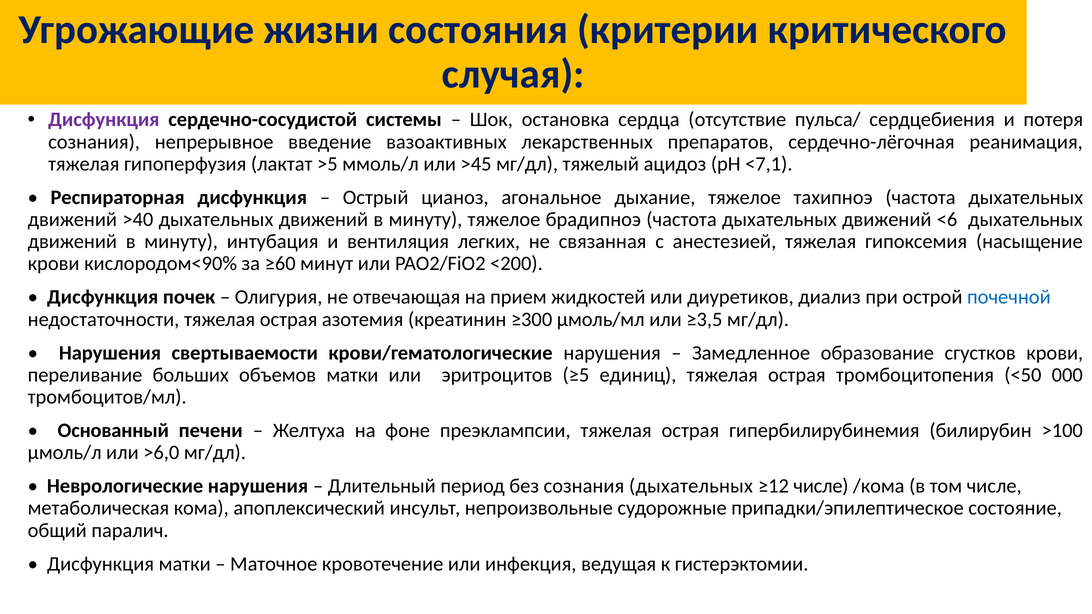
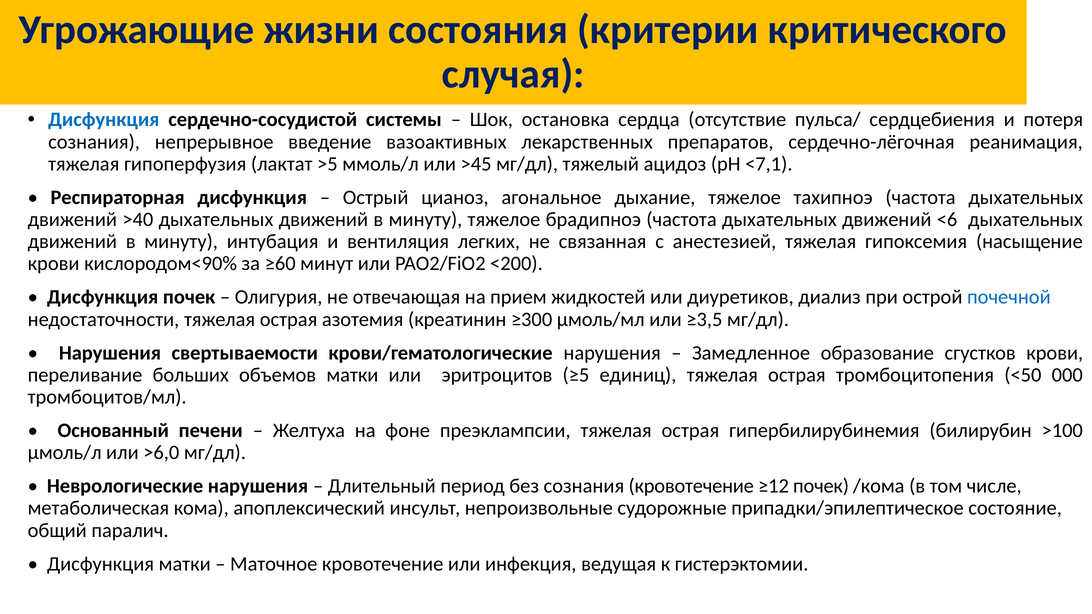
Дисфункция at (104, 120) colour: purple -> blue
сознания дыхательных: дыхательных -> кровотечение
≥12 числе: числе -> почек
